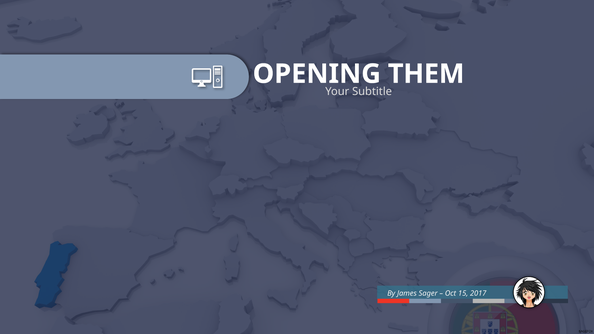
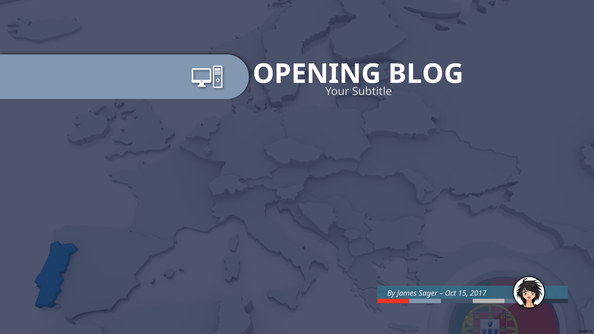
THEM: THEM -> BLOG
